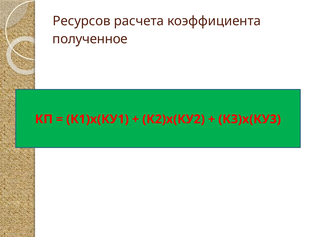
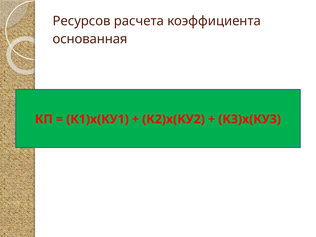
полученное: полученное -> основанная
